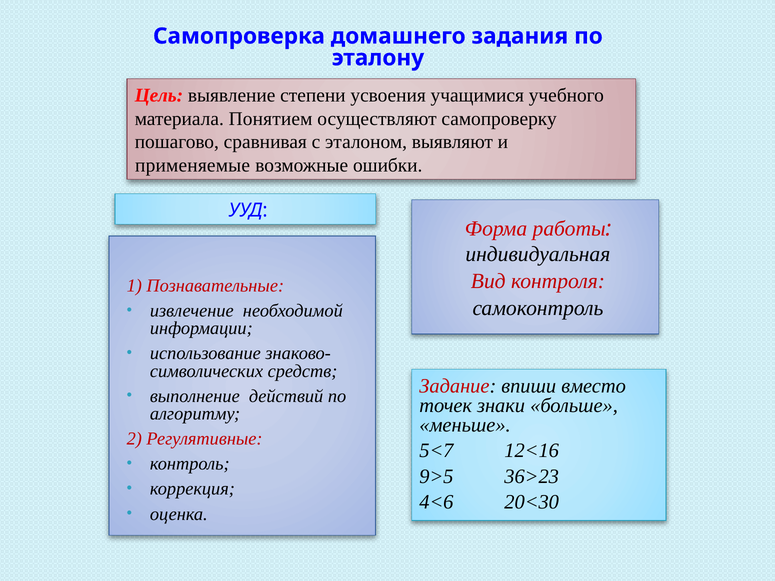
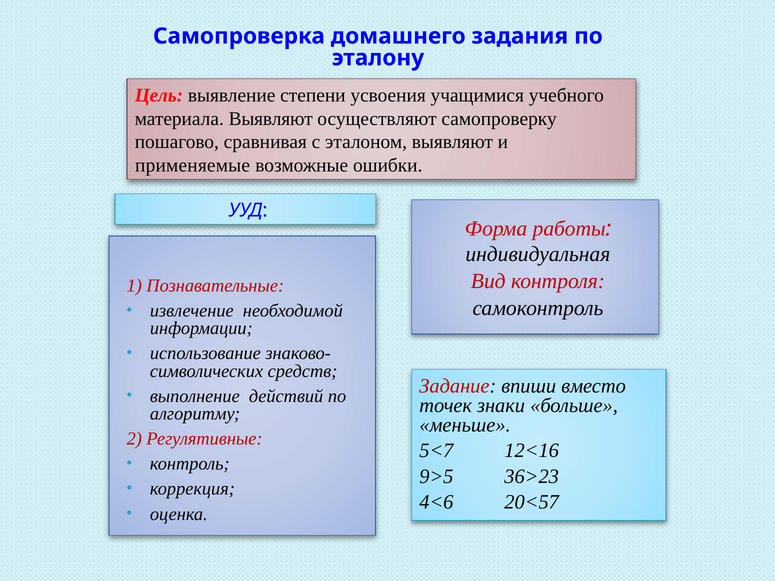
материала Понятием: Понятием -> Выявляют
20<30: 20<30 -> 20<57
